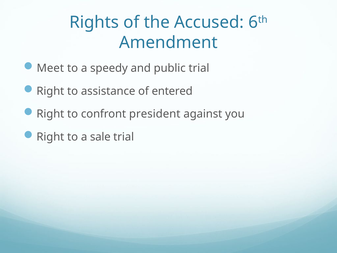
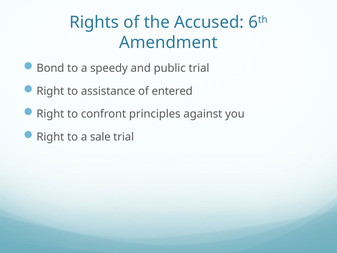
Meet: Meet -> Bond
president: president -> principles
